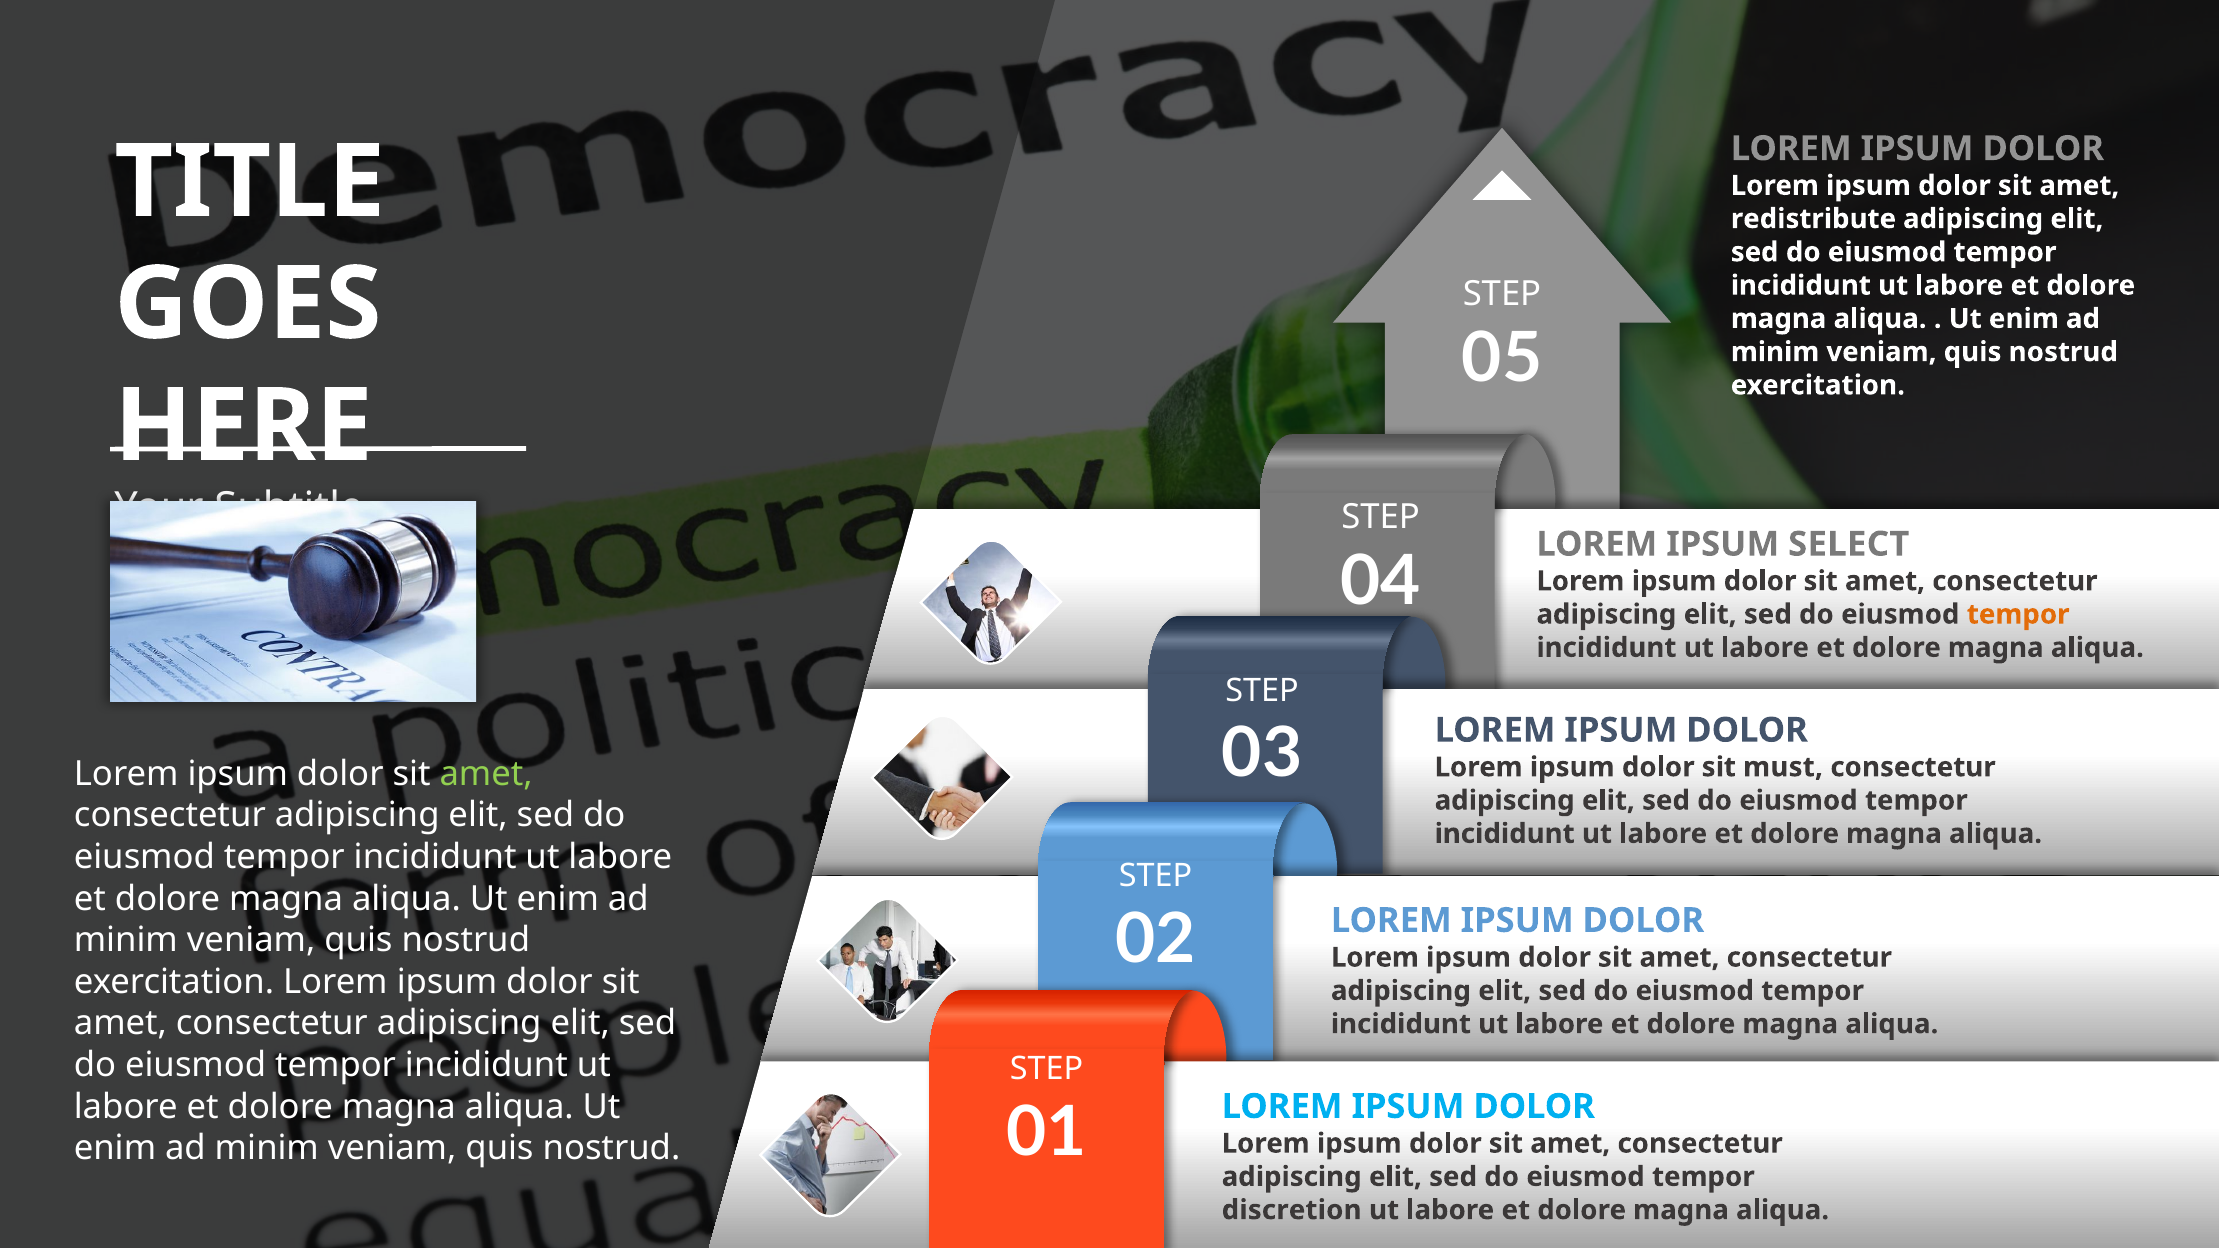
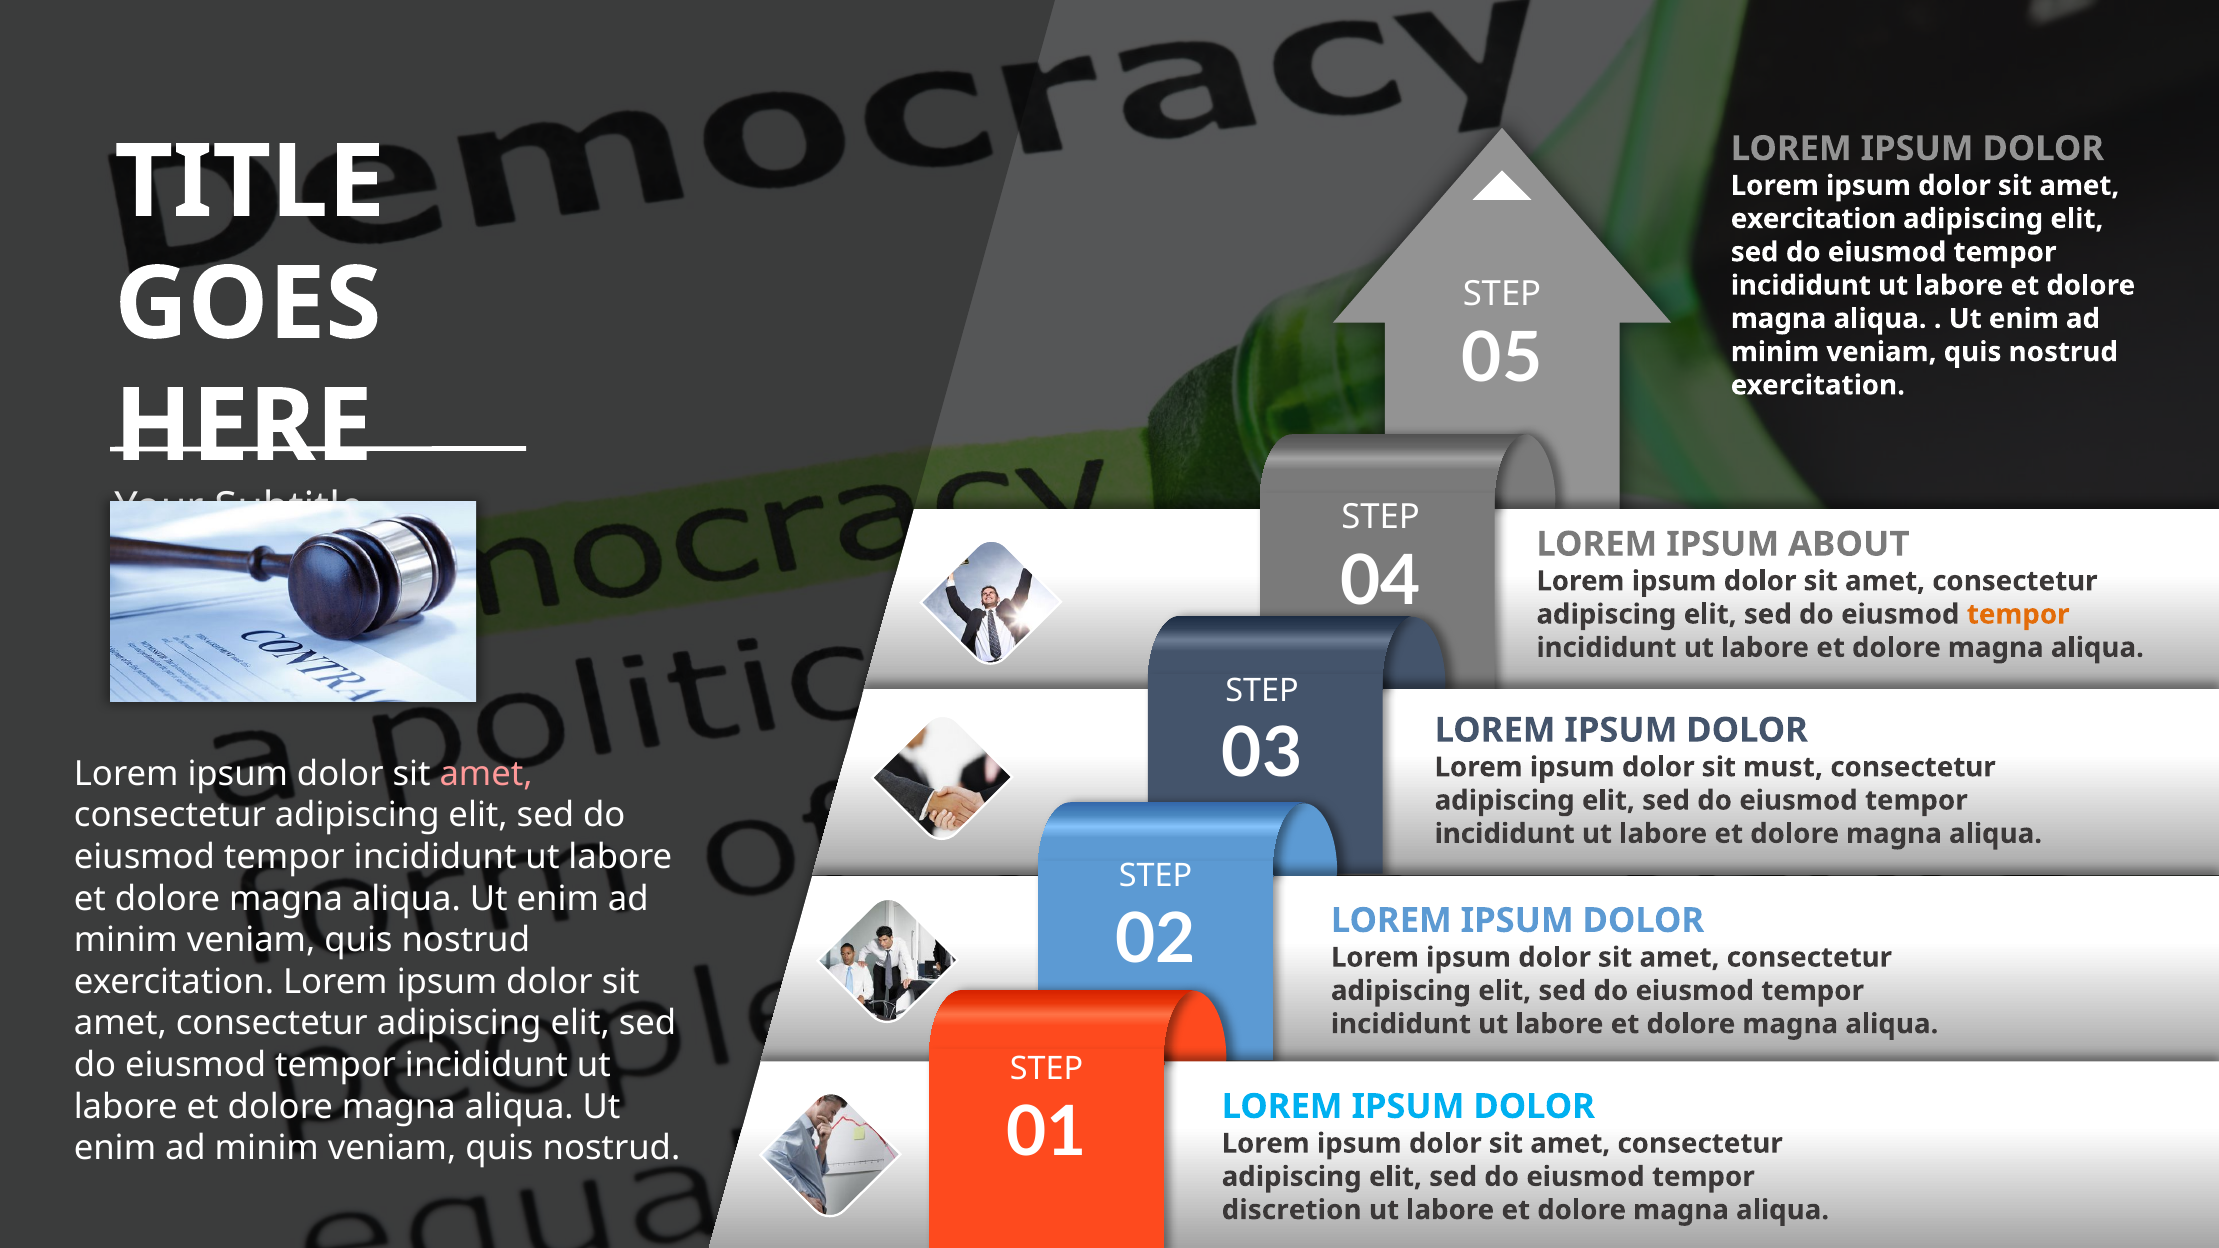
redistribute at (1813, 219): redistribute -> exercitation
SELECT: SELECT -> ABOUT
amet at (486, 774) colour: light green -> pink
